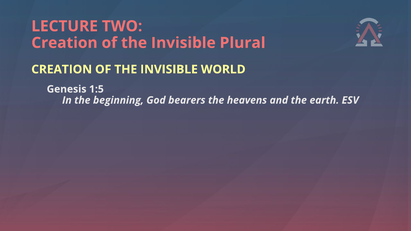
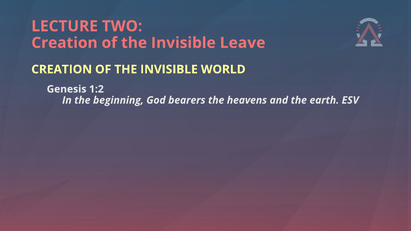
Plural: Plural -> Leave
1:5: 1:5 -> 1:2
